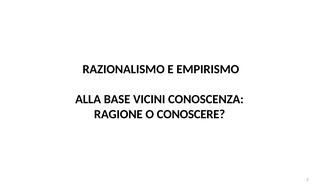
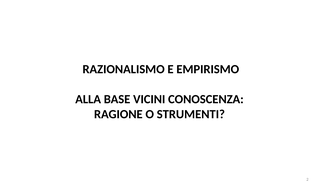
CONOSCERE: CONOSCERE -> STRUMENTI
